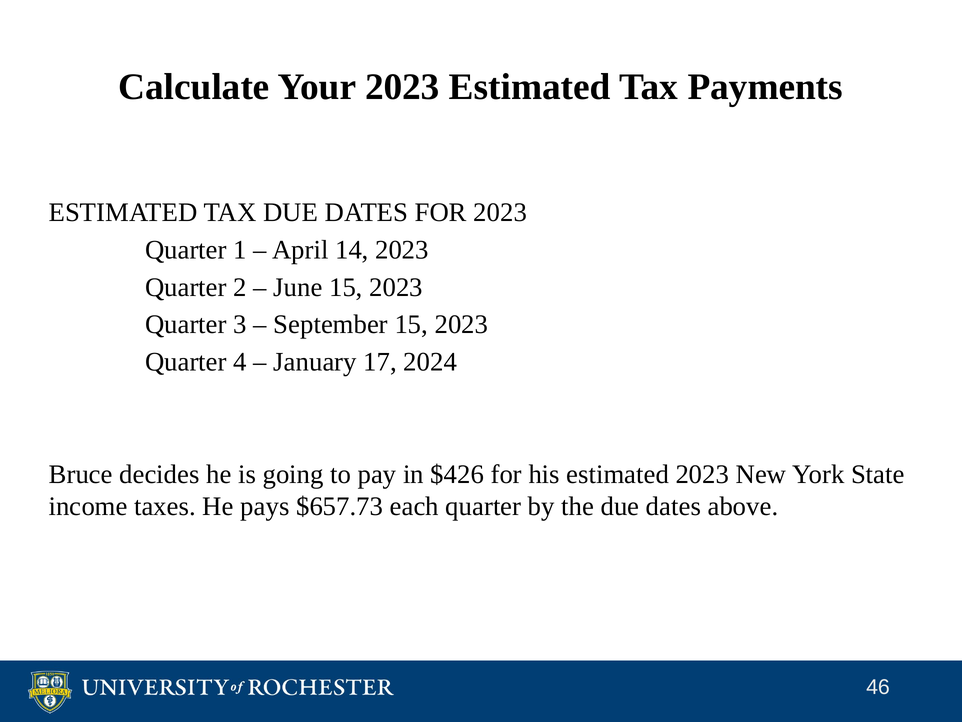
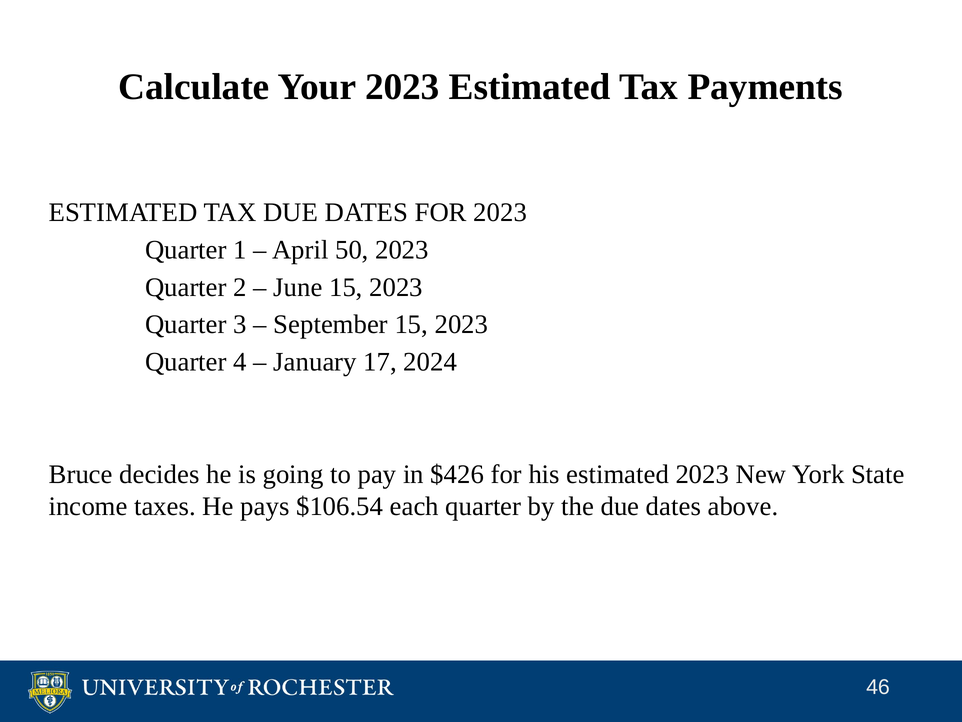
14: 14 -> 50
$657.73: $657.73 -> $106.54
